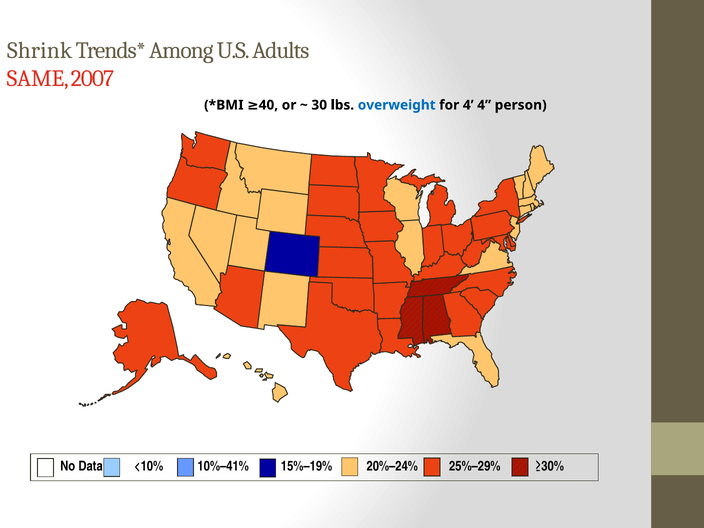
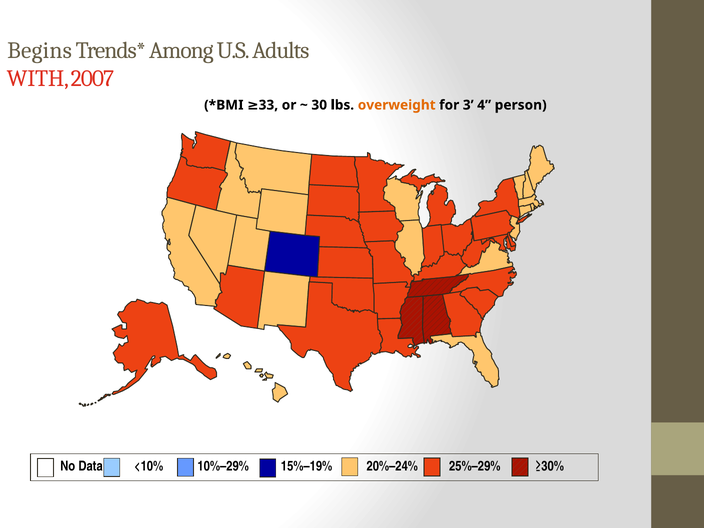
Shrink: Shrink -> Begins
SAME: SAME -> WITH
40: 40 -> 33
overweight colour: blue -> orange
for 4: 4 -> 3
10%–41%: 10%–41% -> 10%–29%
